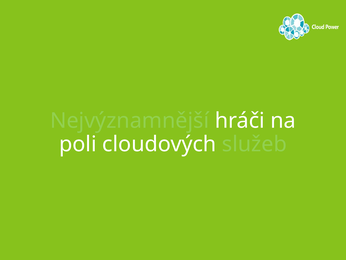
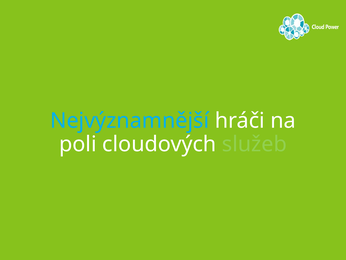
Nejvýznamnější colour: light green -> light blue
